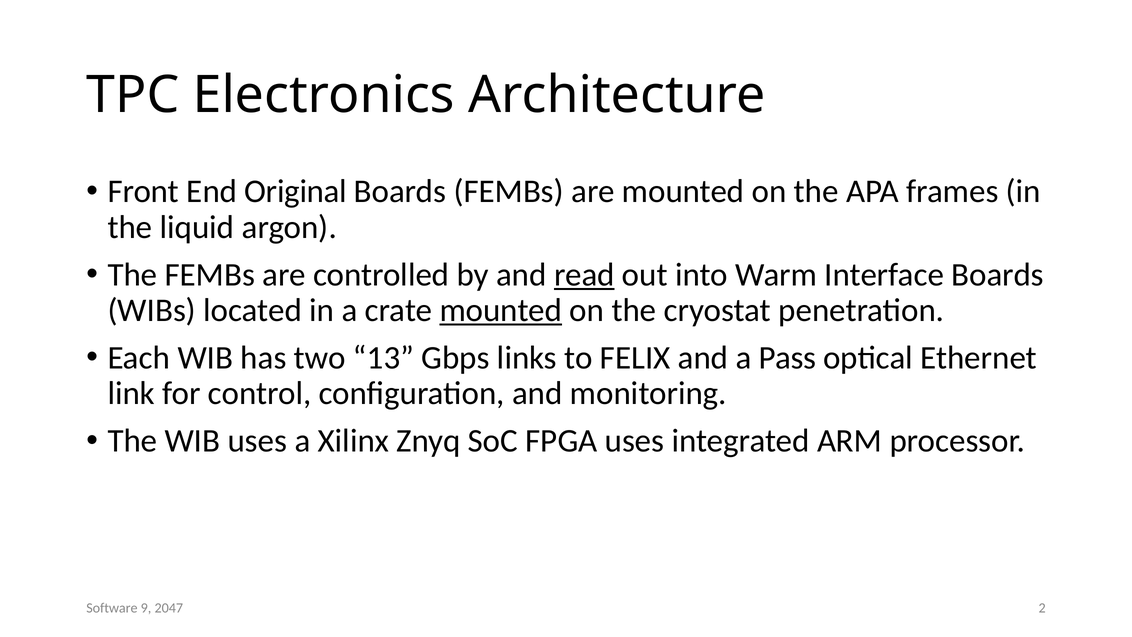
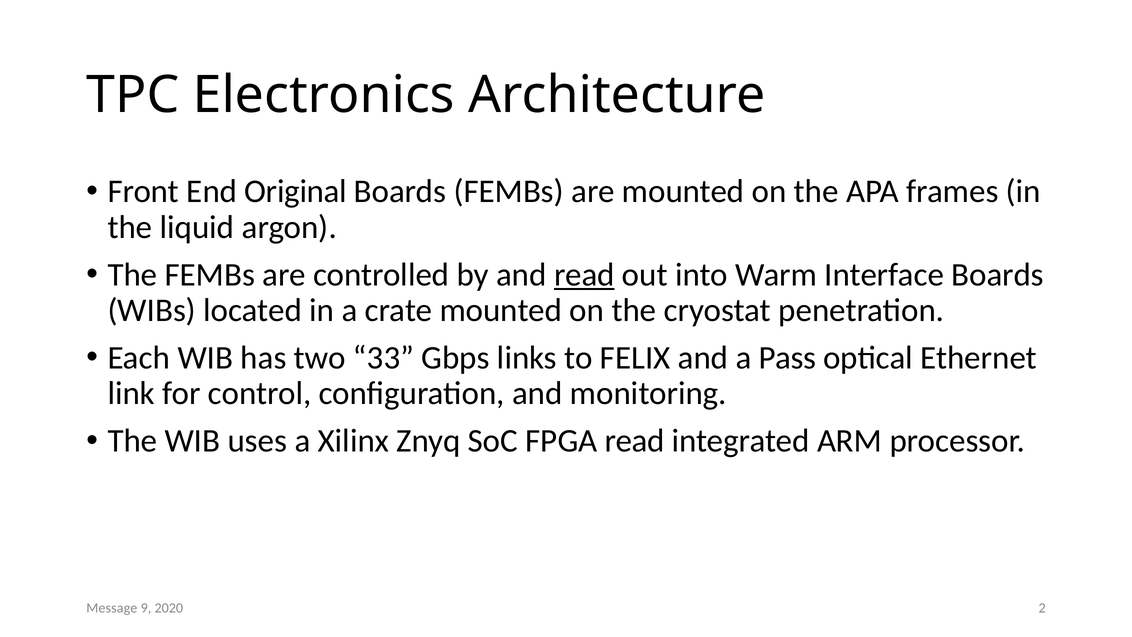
mounted at (501, 310) underline: present -> none
13: 13 -> 33
FPGA uses: uses -> read
Software: Software -> Message
2047: 2047 -> 2020
